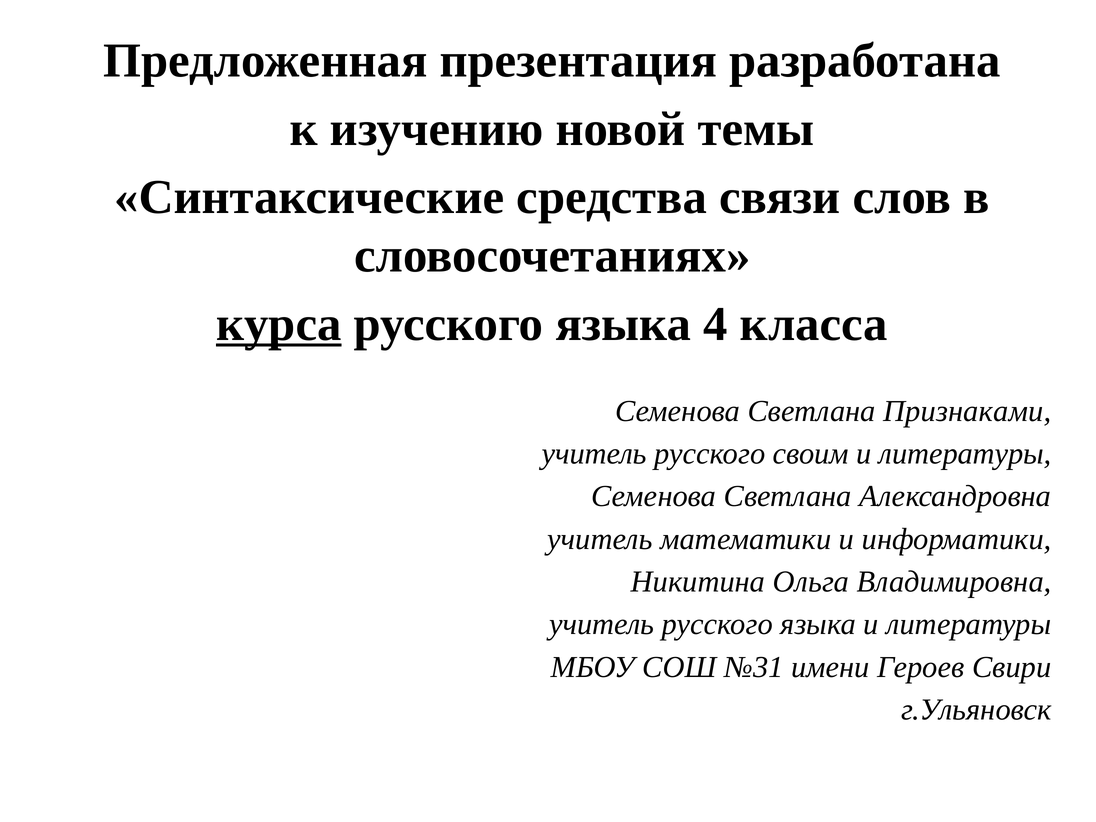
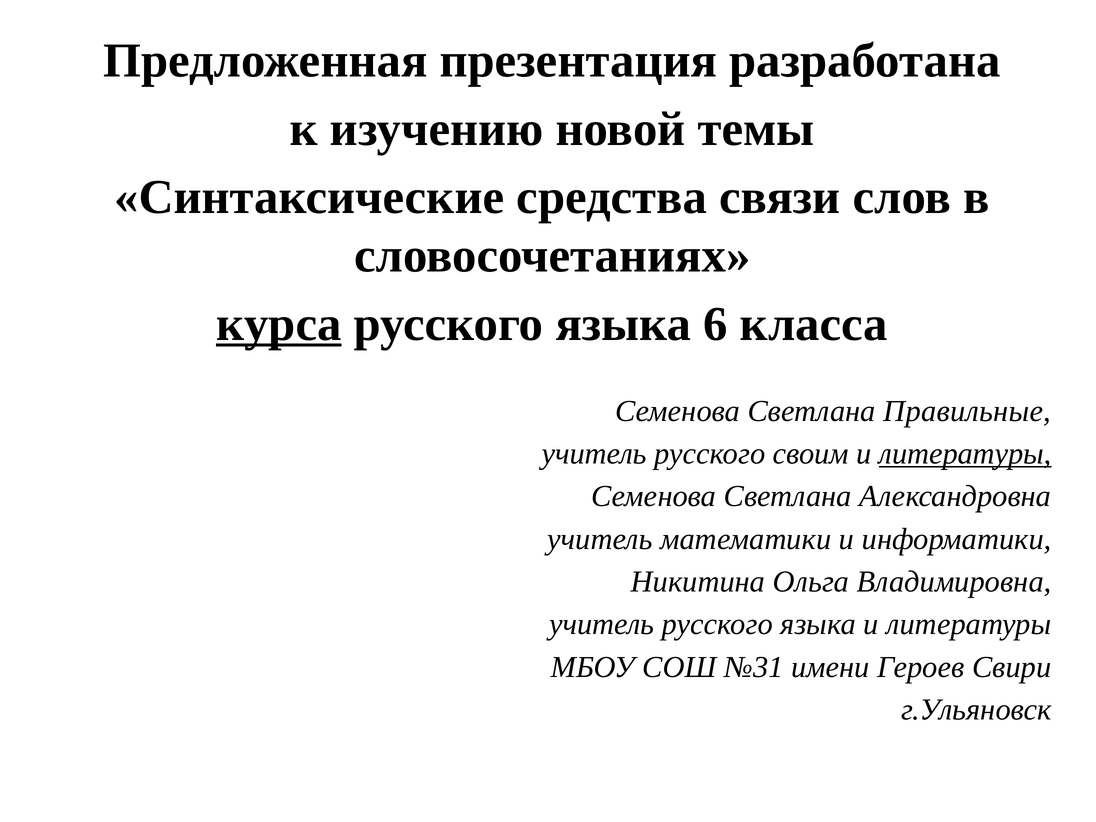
4: 4 -> 6
Признаками: Признаками -> Правильные
литературы at (965, 454) underline: none -> present
